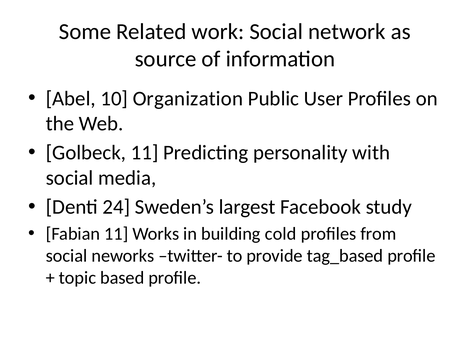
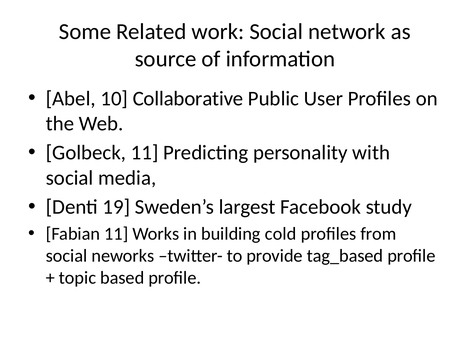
Organization: Organization -> Collaborative
24: 24 -> 19
